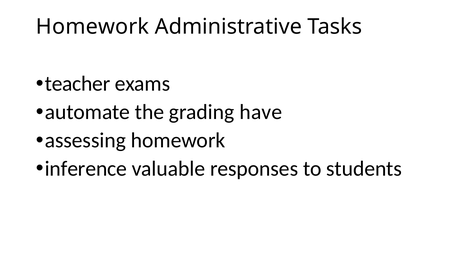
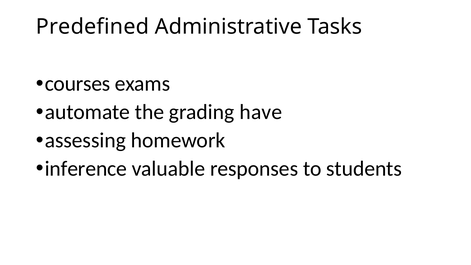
Homework at (93, 27): Homework -> Predefined
teacher: teacher -> courses
